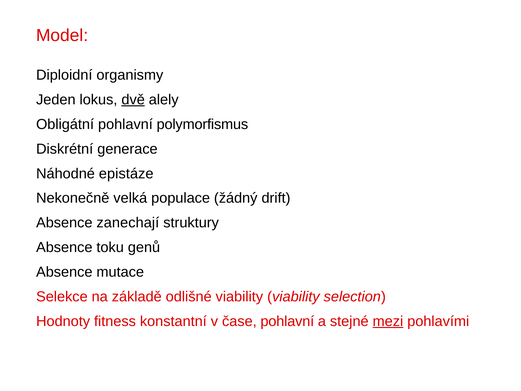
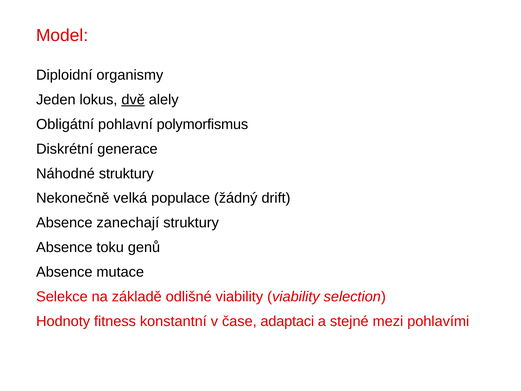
Náhodné epistáze: epistáze -> struktury
čase pohlavní: pohlavní -> adaptaci
mezi underline: present -> none
